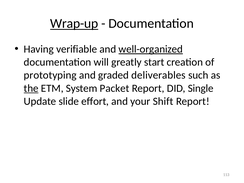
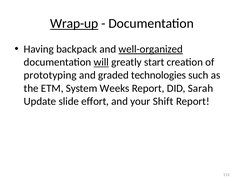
verifiable: verifiable -> backpack
will underline: none -> present
deliverables: deliverables -> technologies
the underline: present -> none
Packet: Packet -> Weeks
Single: Single -> Sarah
